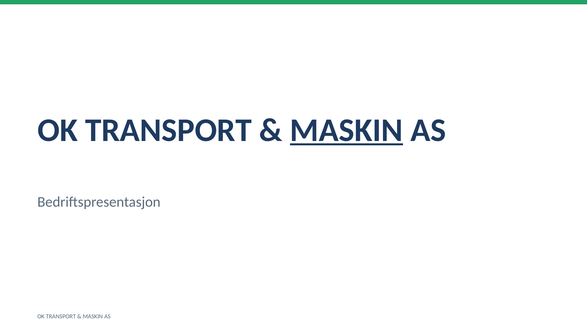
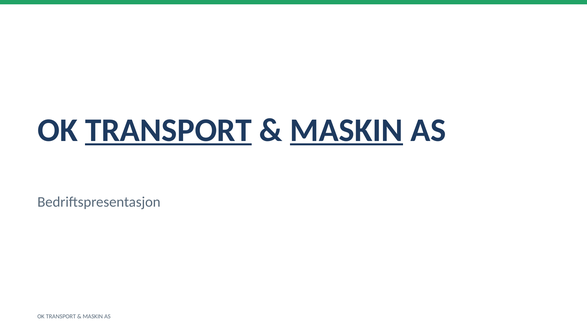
TRANSPORT at (169, 130) underline: none -> present
